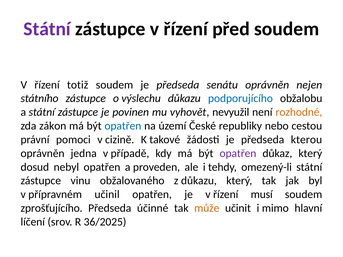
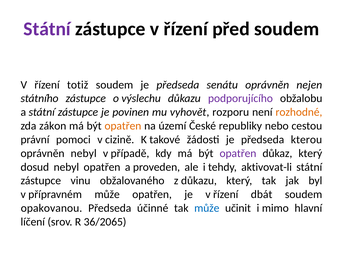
podporujícího colour: blue -> purple
nevyužil: nevyužil -> rozporu
opatřen at (123, 126) colour: blue -> orange
oprávněn jedna: jedna -> nebyl
omezený-li: omezený-li -> aktivovat-li
přípravném učinil: učinil -> může
musí: musí -> dbát
zprošťujícího: zprošťujícího -> opakovanou
může at (207, 208) colour: orange -> blue
36/2025: 36/2025 -> 36/2065
